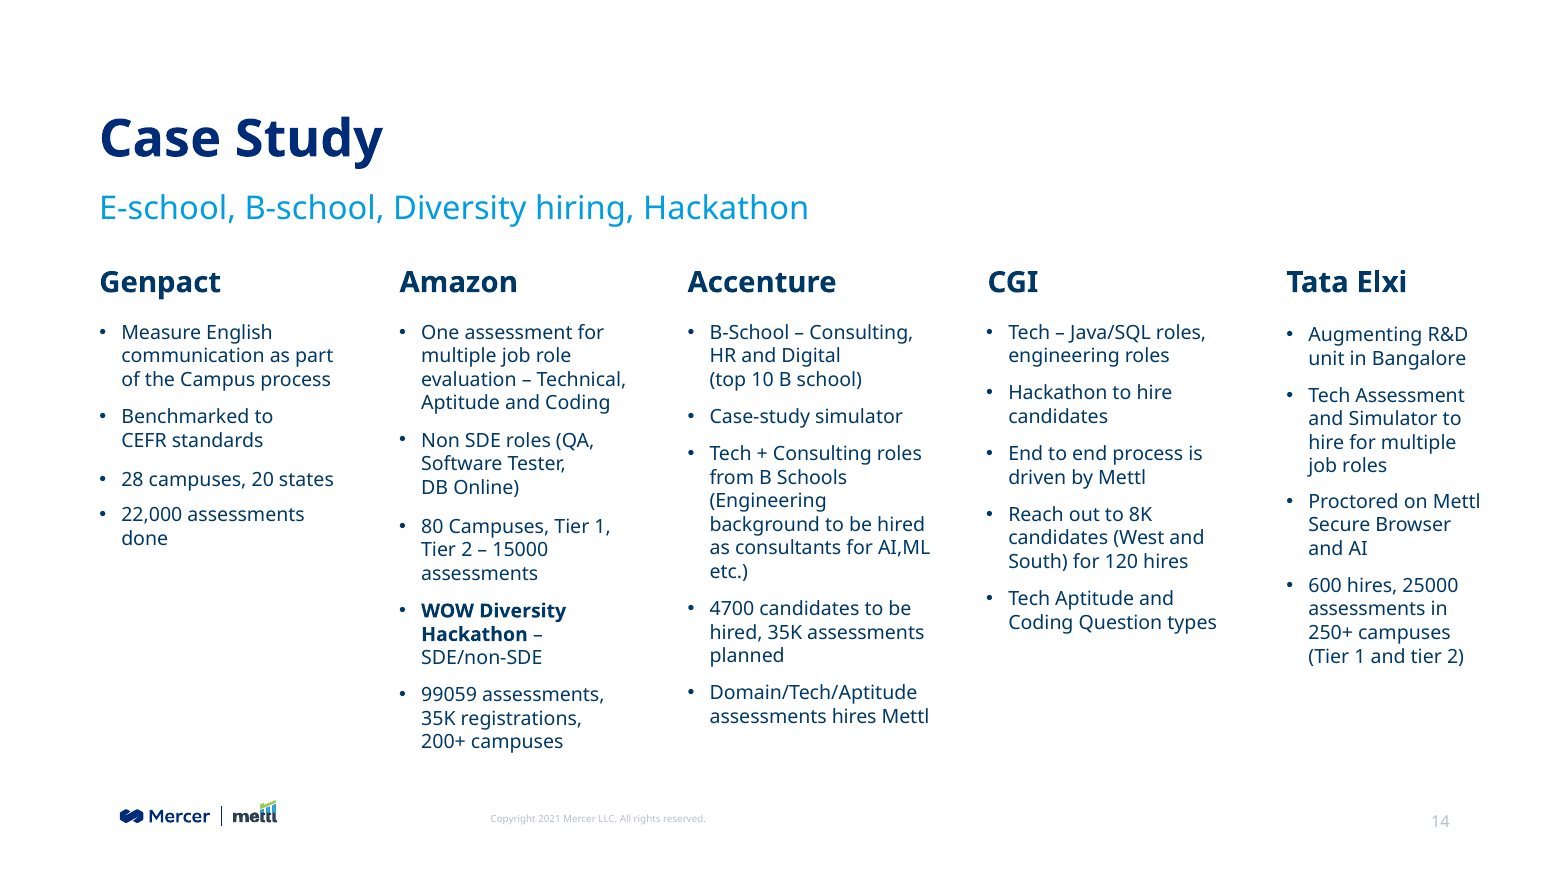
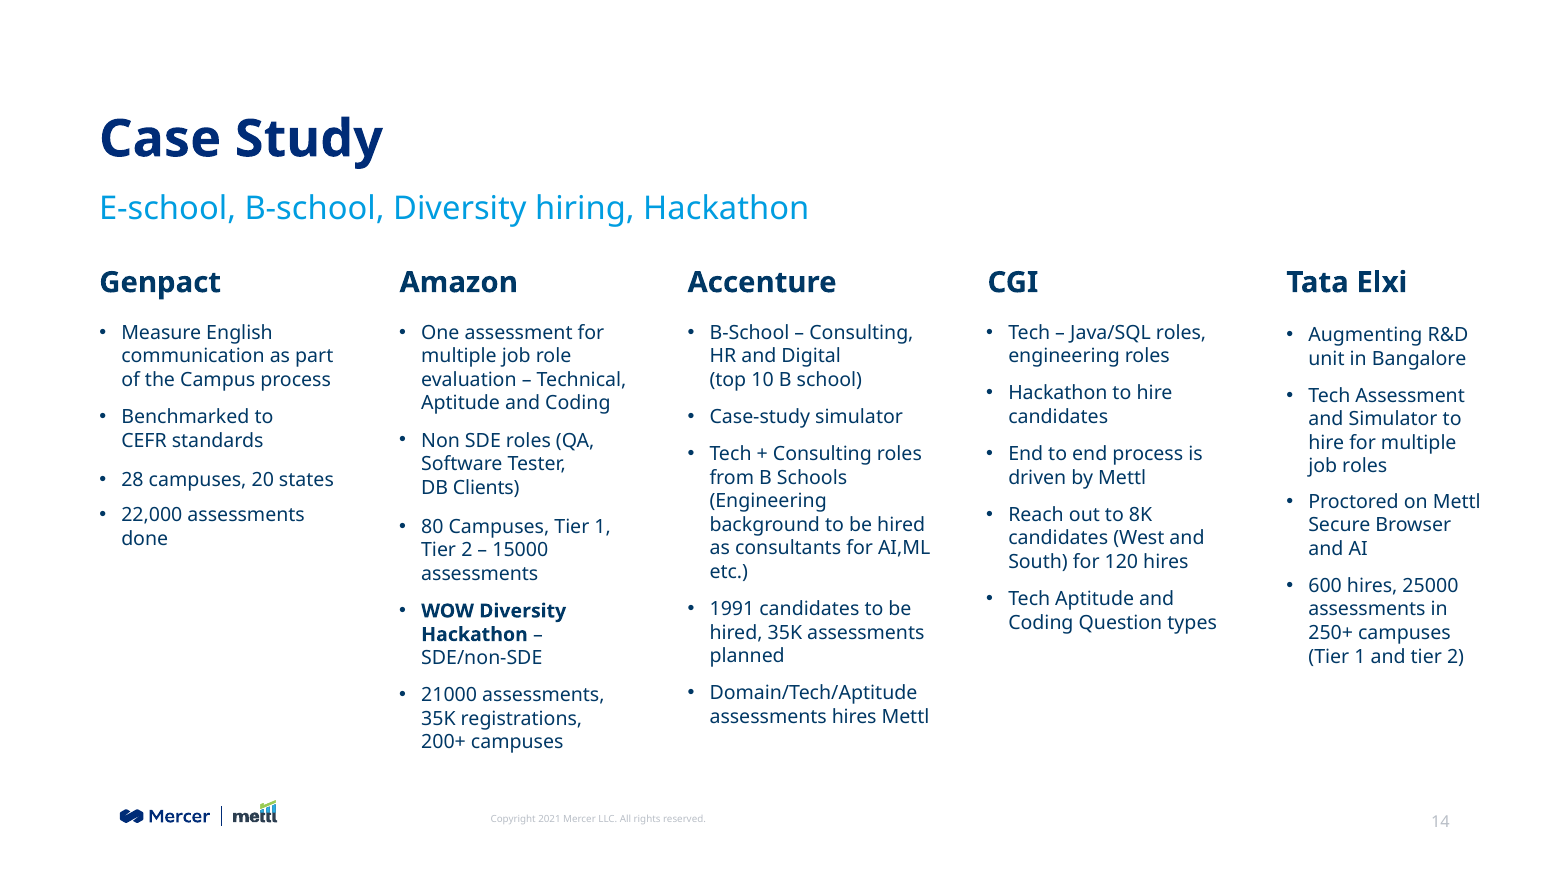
Online: Online -> Clients
4700: 4700 -> 1991
99059: 99059 -> 21000
